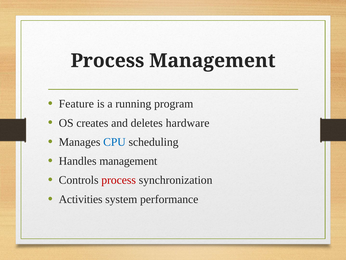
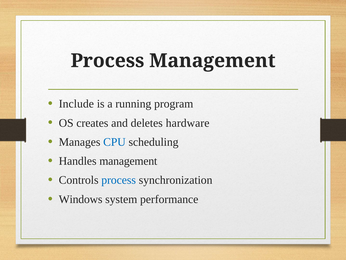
Feature: Feature -> Include
process at (119, 180) colour: red -> blue
Activities: Activities -> Windows
